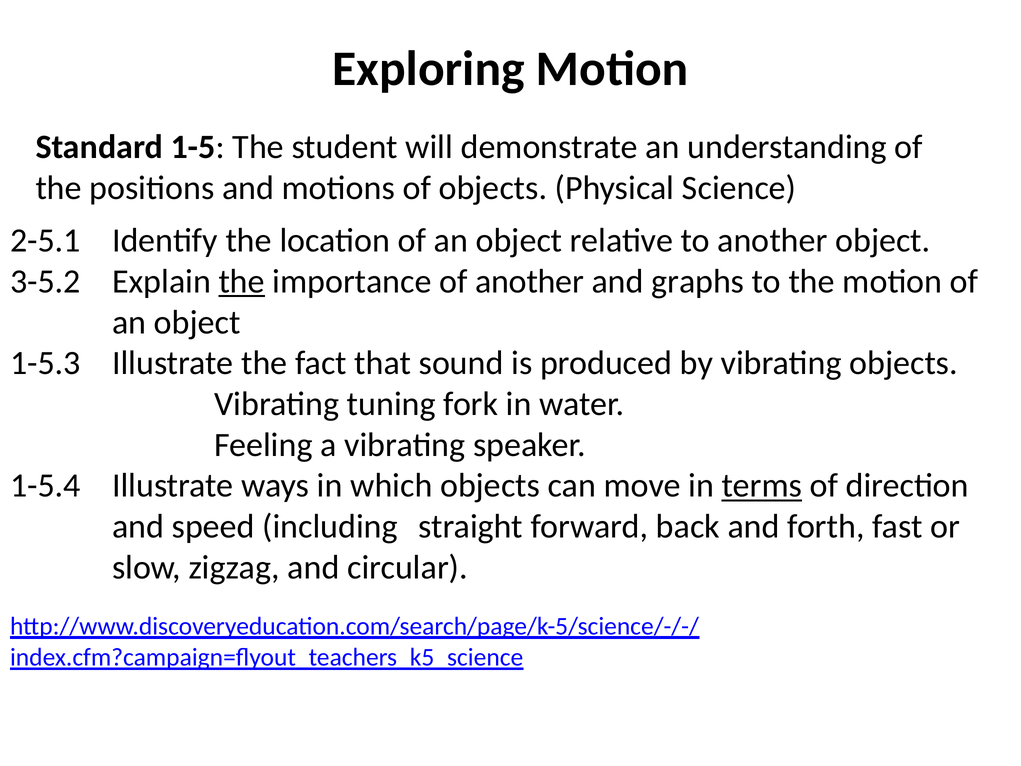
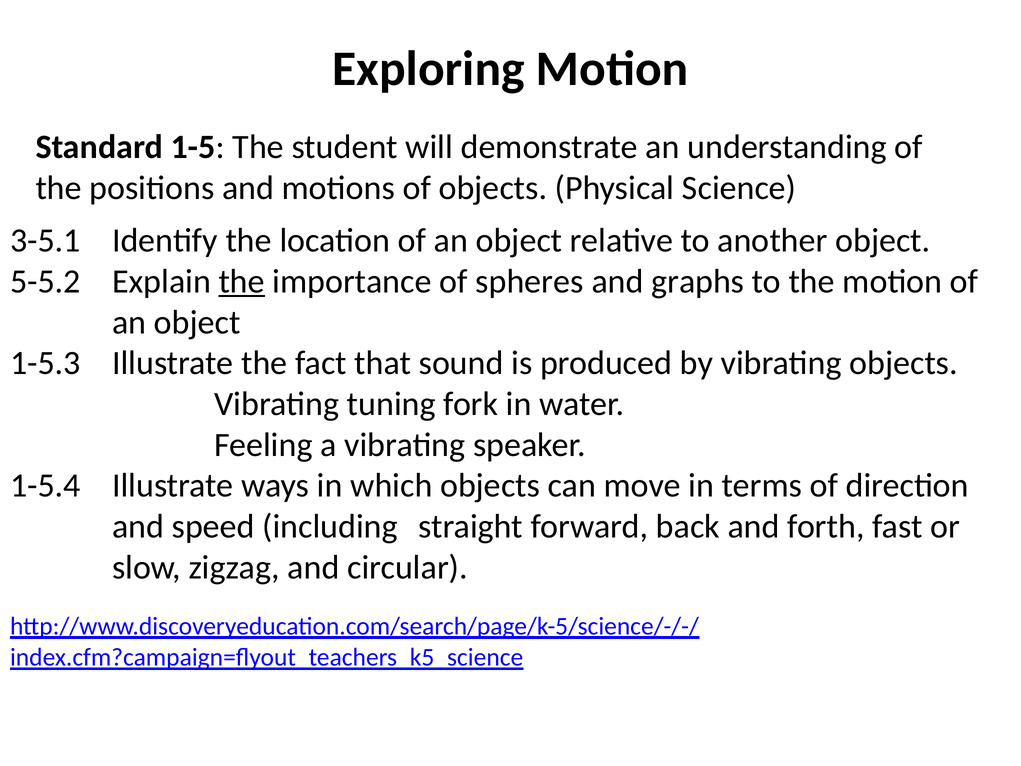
2-5.1: 2-5.1 -> 3-5.1
3-5.2: 3-5.2 -> 5-5.2
of another: another -> spheres
terms underline: present -> none
